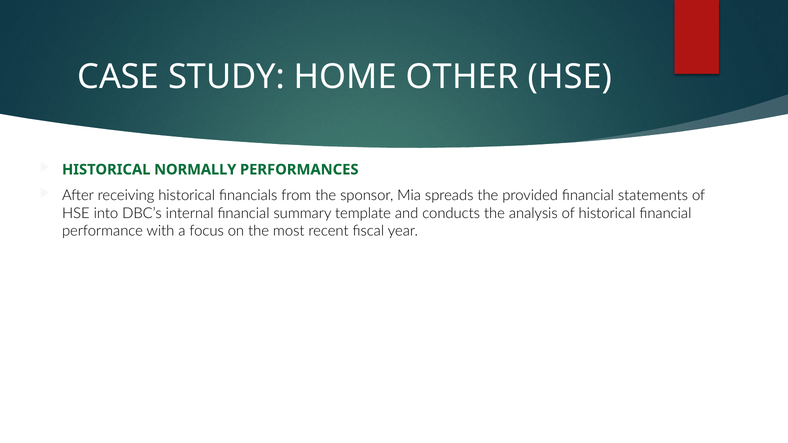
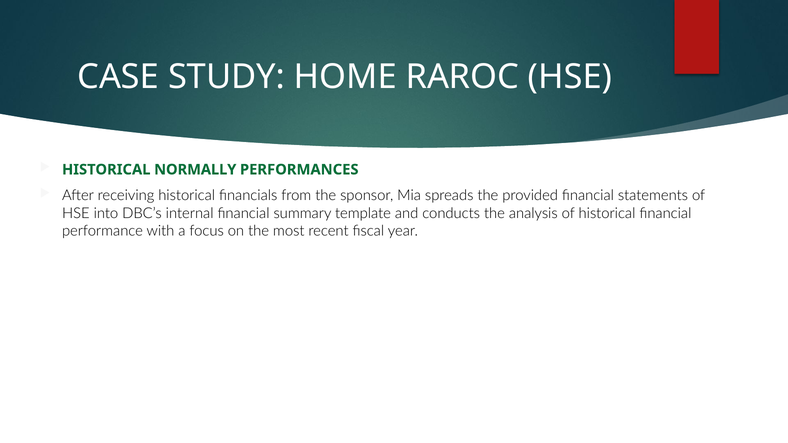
OTHER: OTHER -> RAROC
